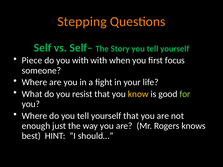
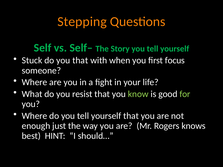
Piece: Piece -> Stuck
you with: with -> that
know colour: yellow -> light green
